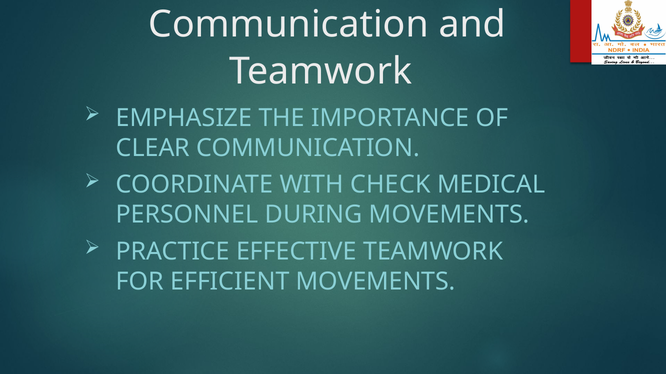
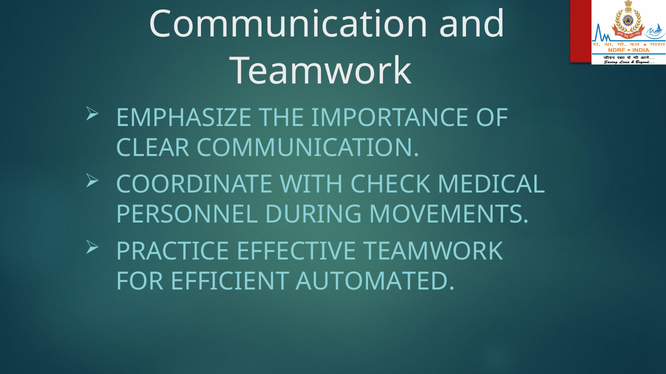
EFFICIENT MOVEMENTS: MOVEMENTS -> AUTOMATED
